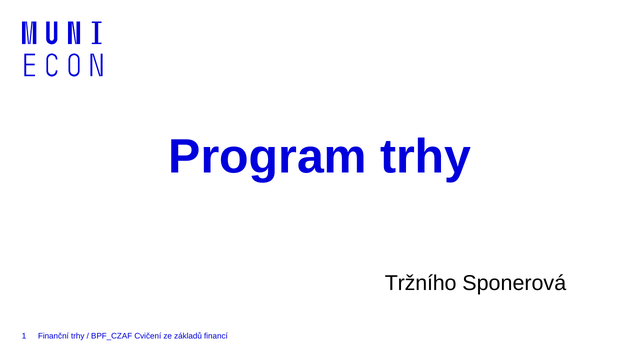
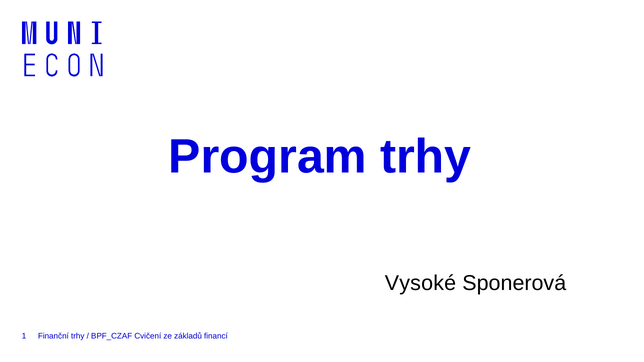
Tržního: Tržního -> Vysoké
